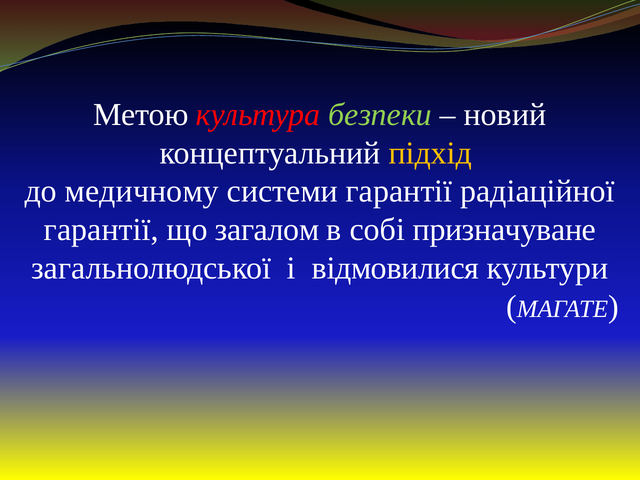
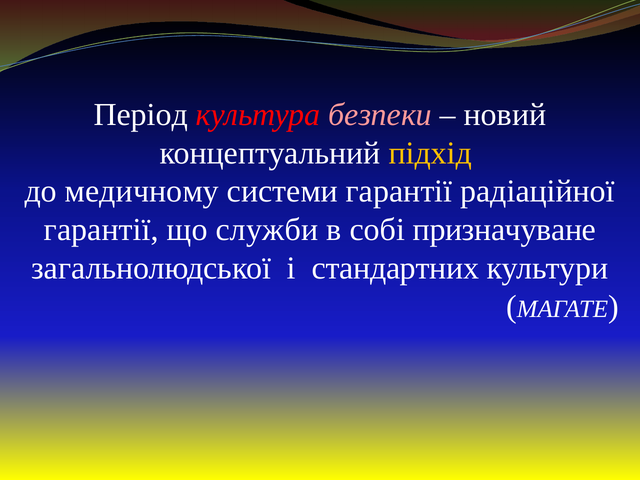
Метою: Метою -> Період
безпеки colour: light green -> pink
загалом: загалом -> служби
відмовилися: відмовилися -> стандартних
